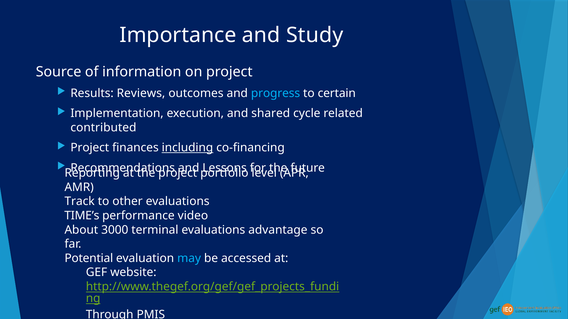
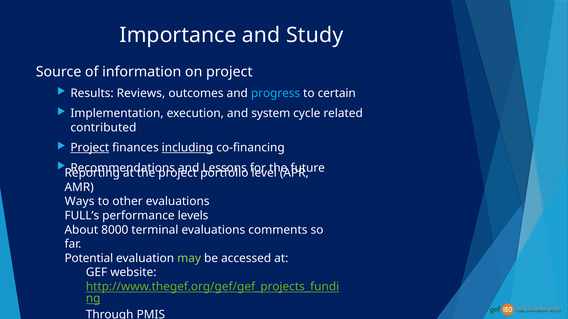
shared: shared -> system
Project at (90, 148) underline: none -> present
Track: Track -> Ways
TIME’s: TIME’s -> FULL’s
video: video -> levels
3000: 3000 -> 8000
advantage: advantage -> comments
may colour: light blue -> light green
